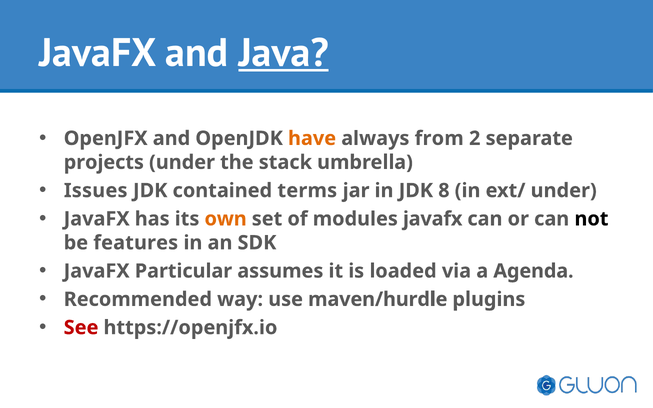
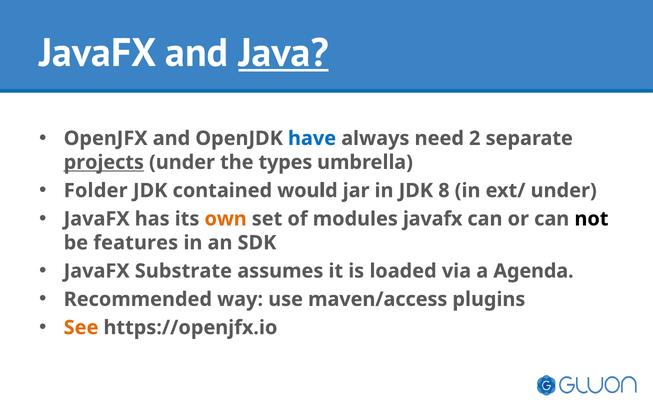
have colour: orange -> blue
from: from -> need
projects underline: none -> present
stack: stack -> types
Issues: Issues -> Folder
terms: terms -> would
Particular: Particular -> Substrate
maven/hurdle: maven/hurdle -> maven/access
See colour: red -> orange
